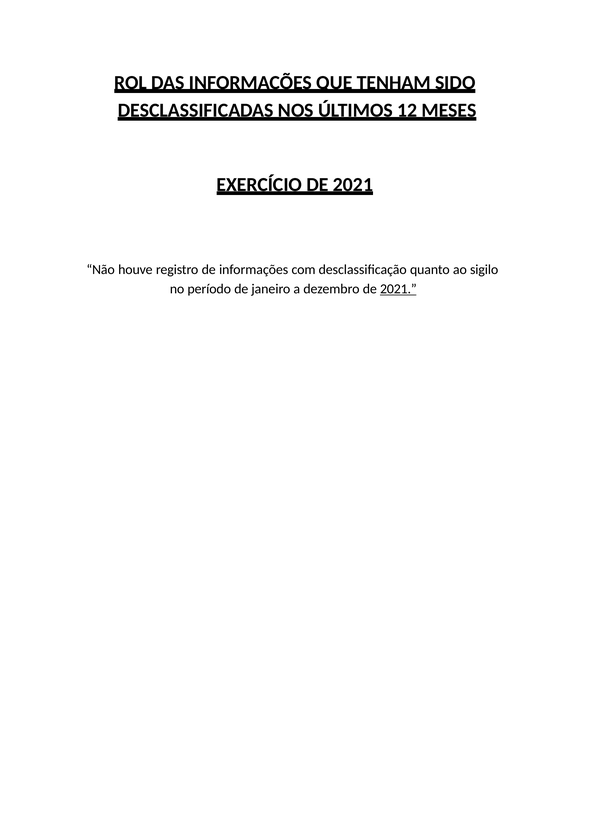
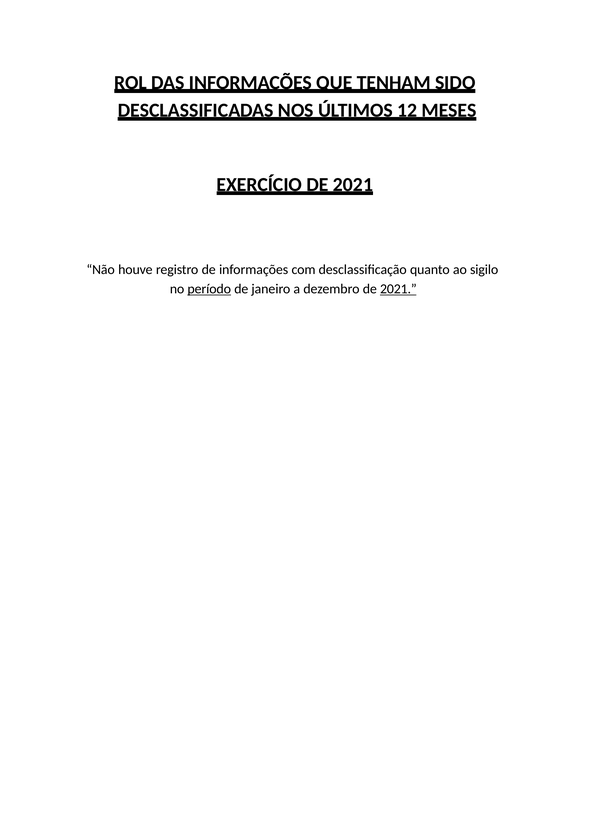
período underline: none -> present
